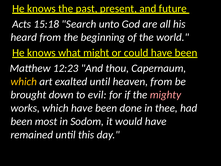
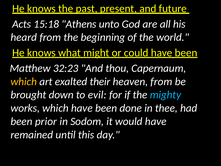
Search: Search -> Athens
12:23: 12:23 -> 32:23
exalted until: until -> their
mighty colour: pink -> light blue
most: most -> prior
